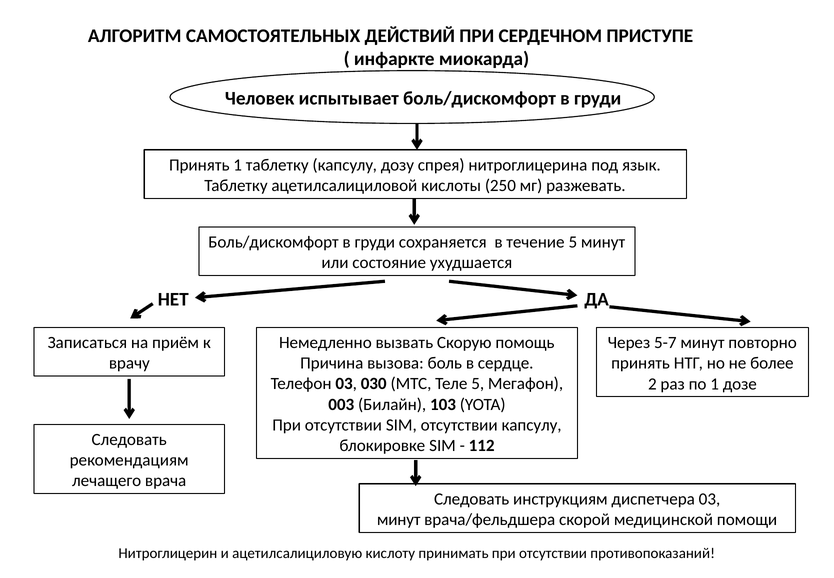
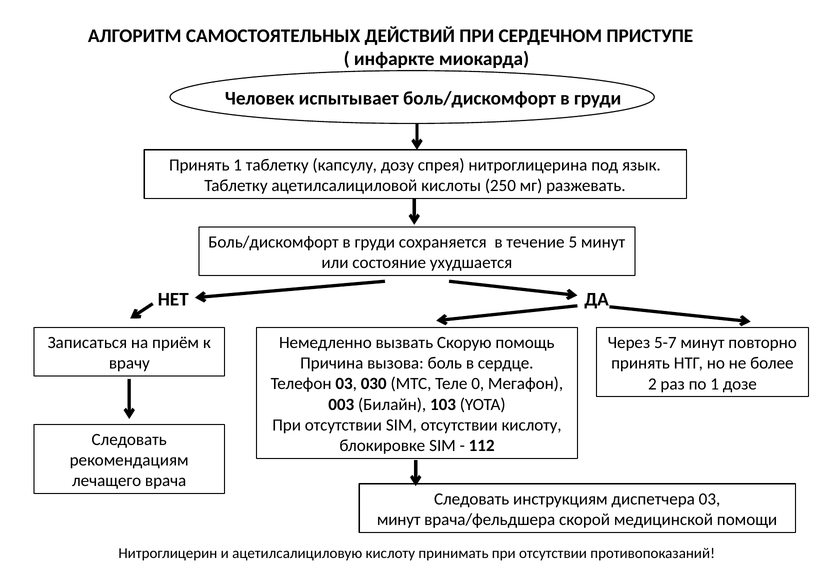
Теле 5: 5 -> 0
отсутствии капсулу: капсулу -> кислоту
